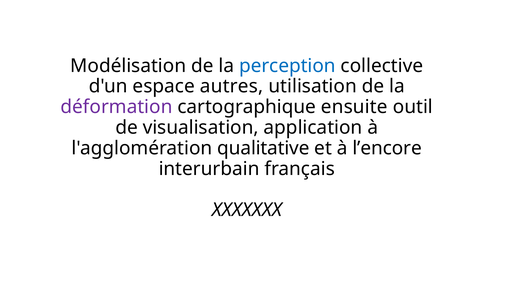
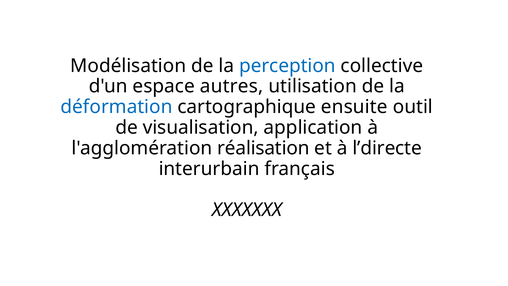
déformation colour: purple -> blue
qualitative: qualitative -> réalisation
l’encore: l’encore -> l’directe
